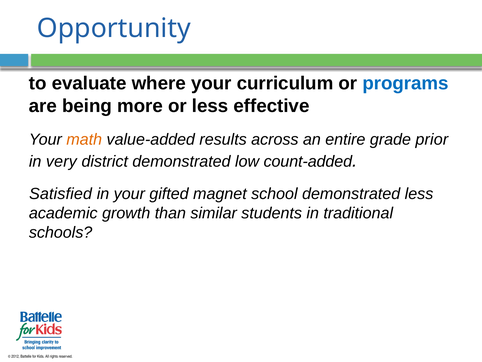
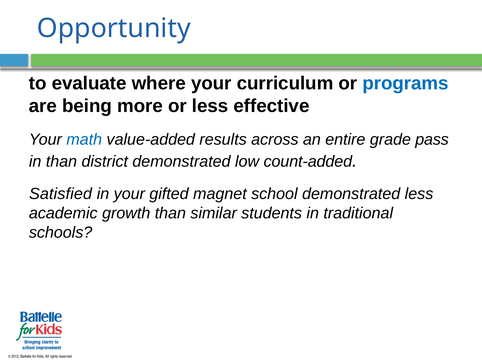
math colour: orange -> blue
prior: prior -> pass
in very: very -> than
